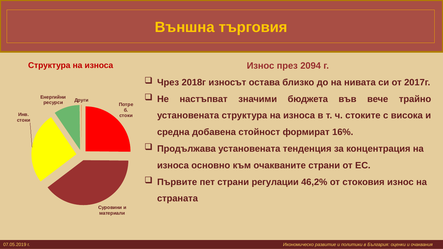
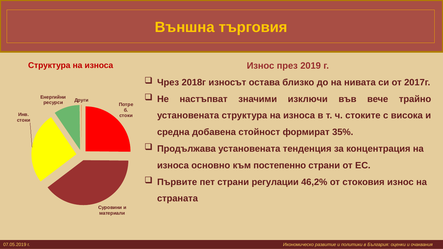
2094: 2094 -> 2019
бюджета: бюджета -> изключи
16%: 16% -> 35%
очакваните: очакваните -> постепенно
